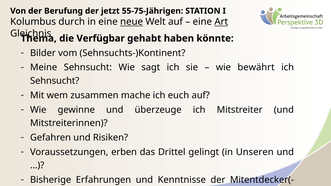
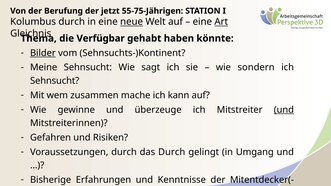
Bilder underline: none -> present
bewährt: bewährt -> sondern
euch: euch -> kann
und at (284, 110) underline: none -> present
Voraussetzungen erben: erben -> durch
das Drittel: Drittel -> Durch
in Unseren: Unseren -> Umgang
